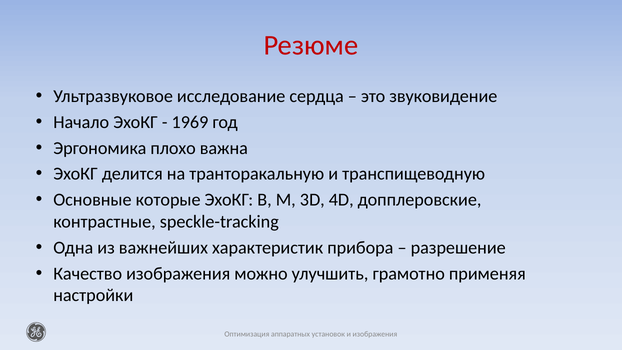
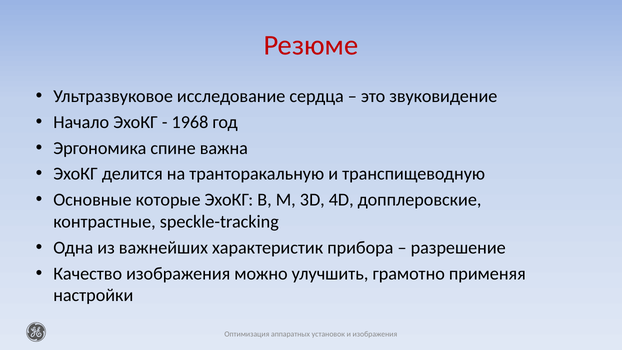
1969: 1969 -> 1968
плохо: плохо -> спине
